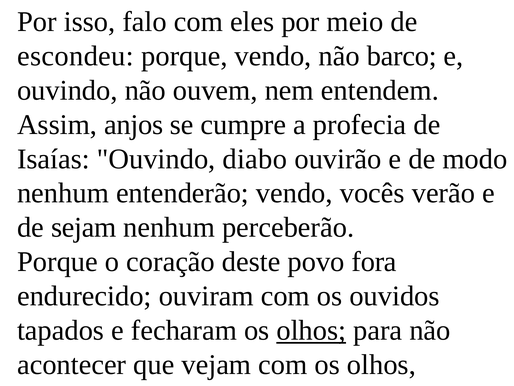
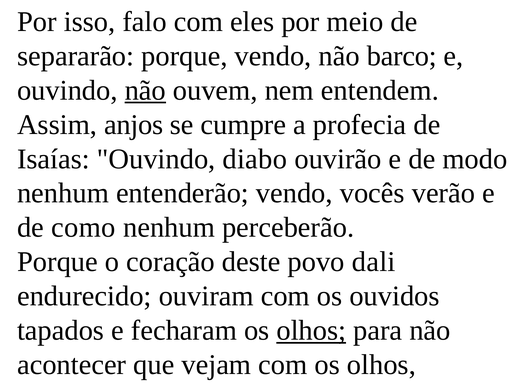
escondeu: escondeu -> separarão
não at (145, 90) underline: none -> present
sejam: sejam -> como
fora: fora -> dali
